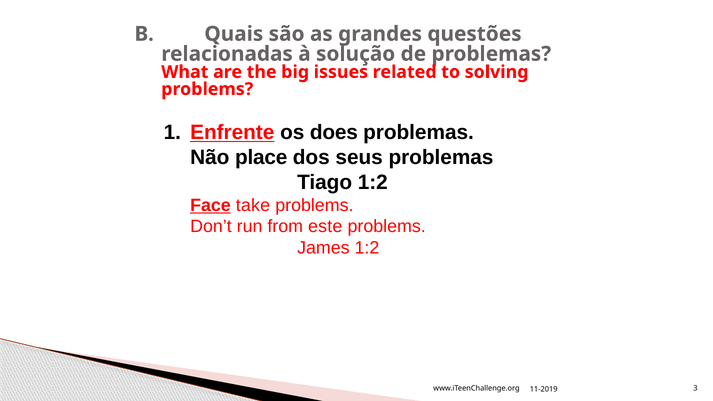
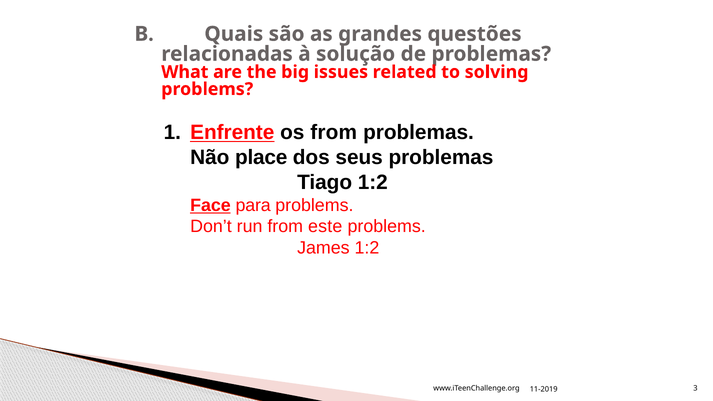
os does: does -> from
take: take -> para
